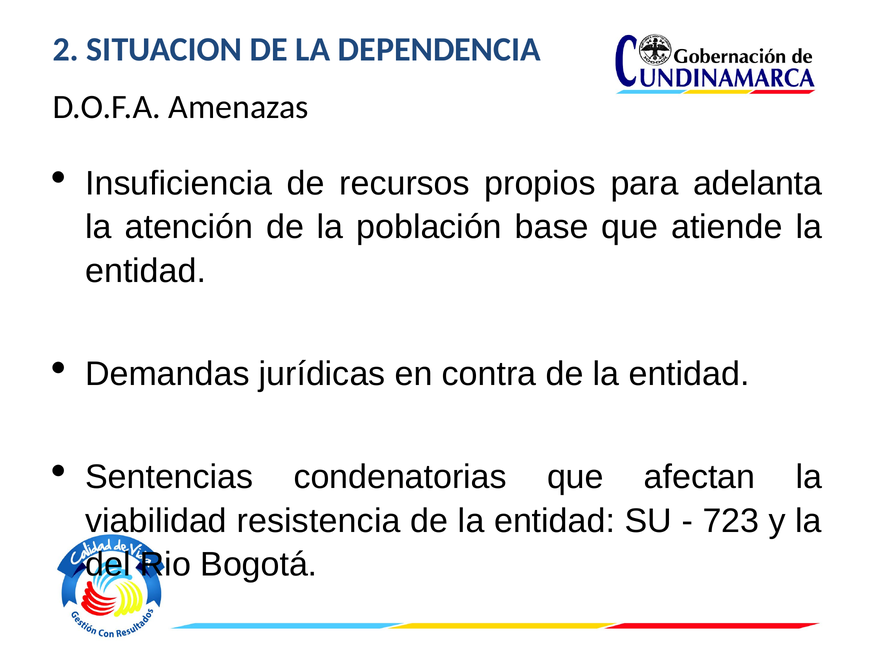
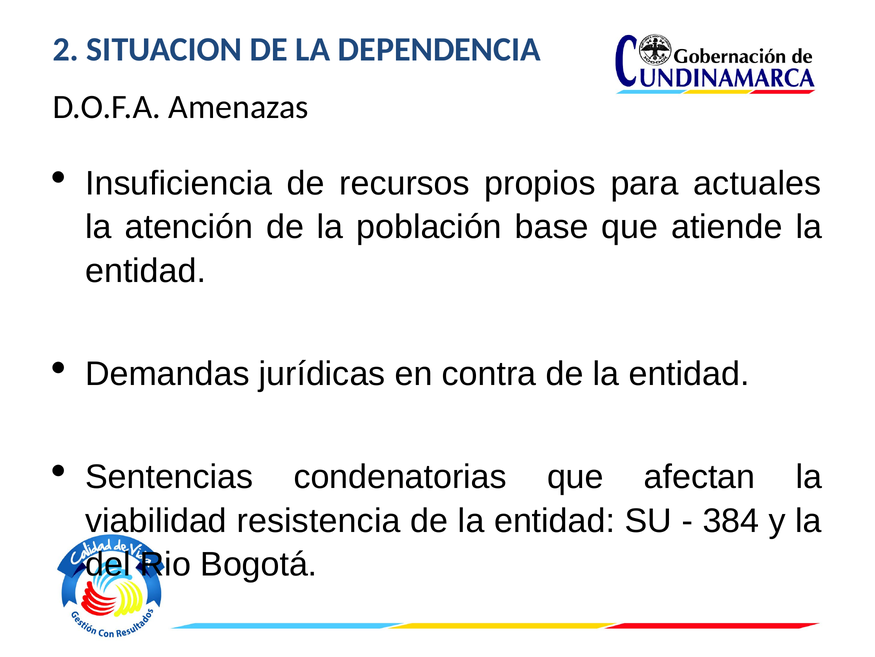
adelanta: adelanta -> actuales
723: 723 -> 384
